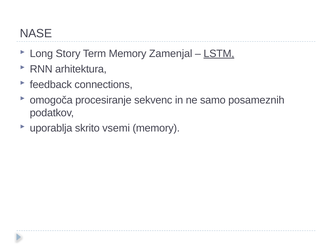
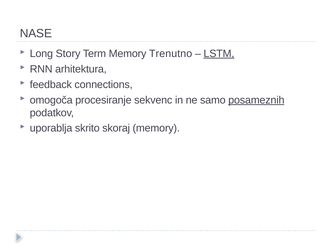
Zamenjal: Zamenjal -> Trenutno
posameznih underline: none -> present
vsemi: vsemi -> skoraj
